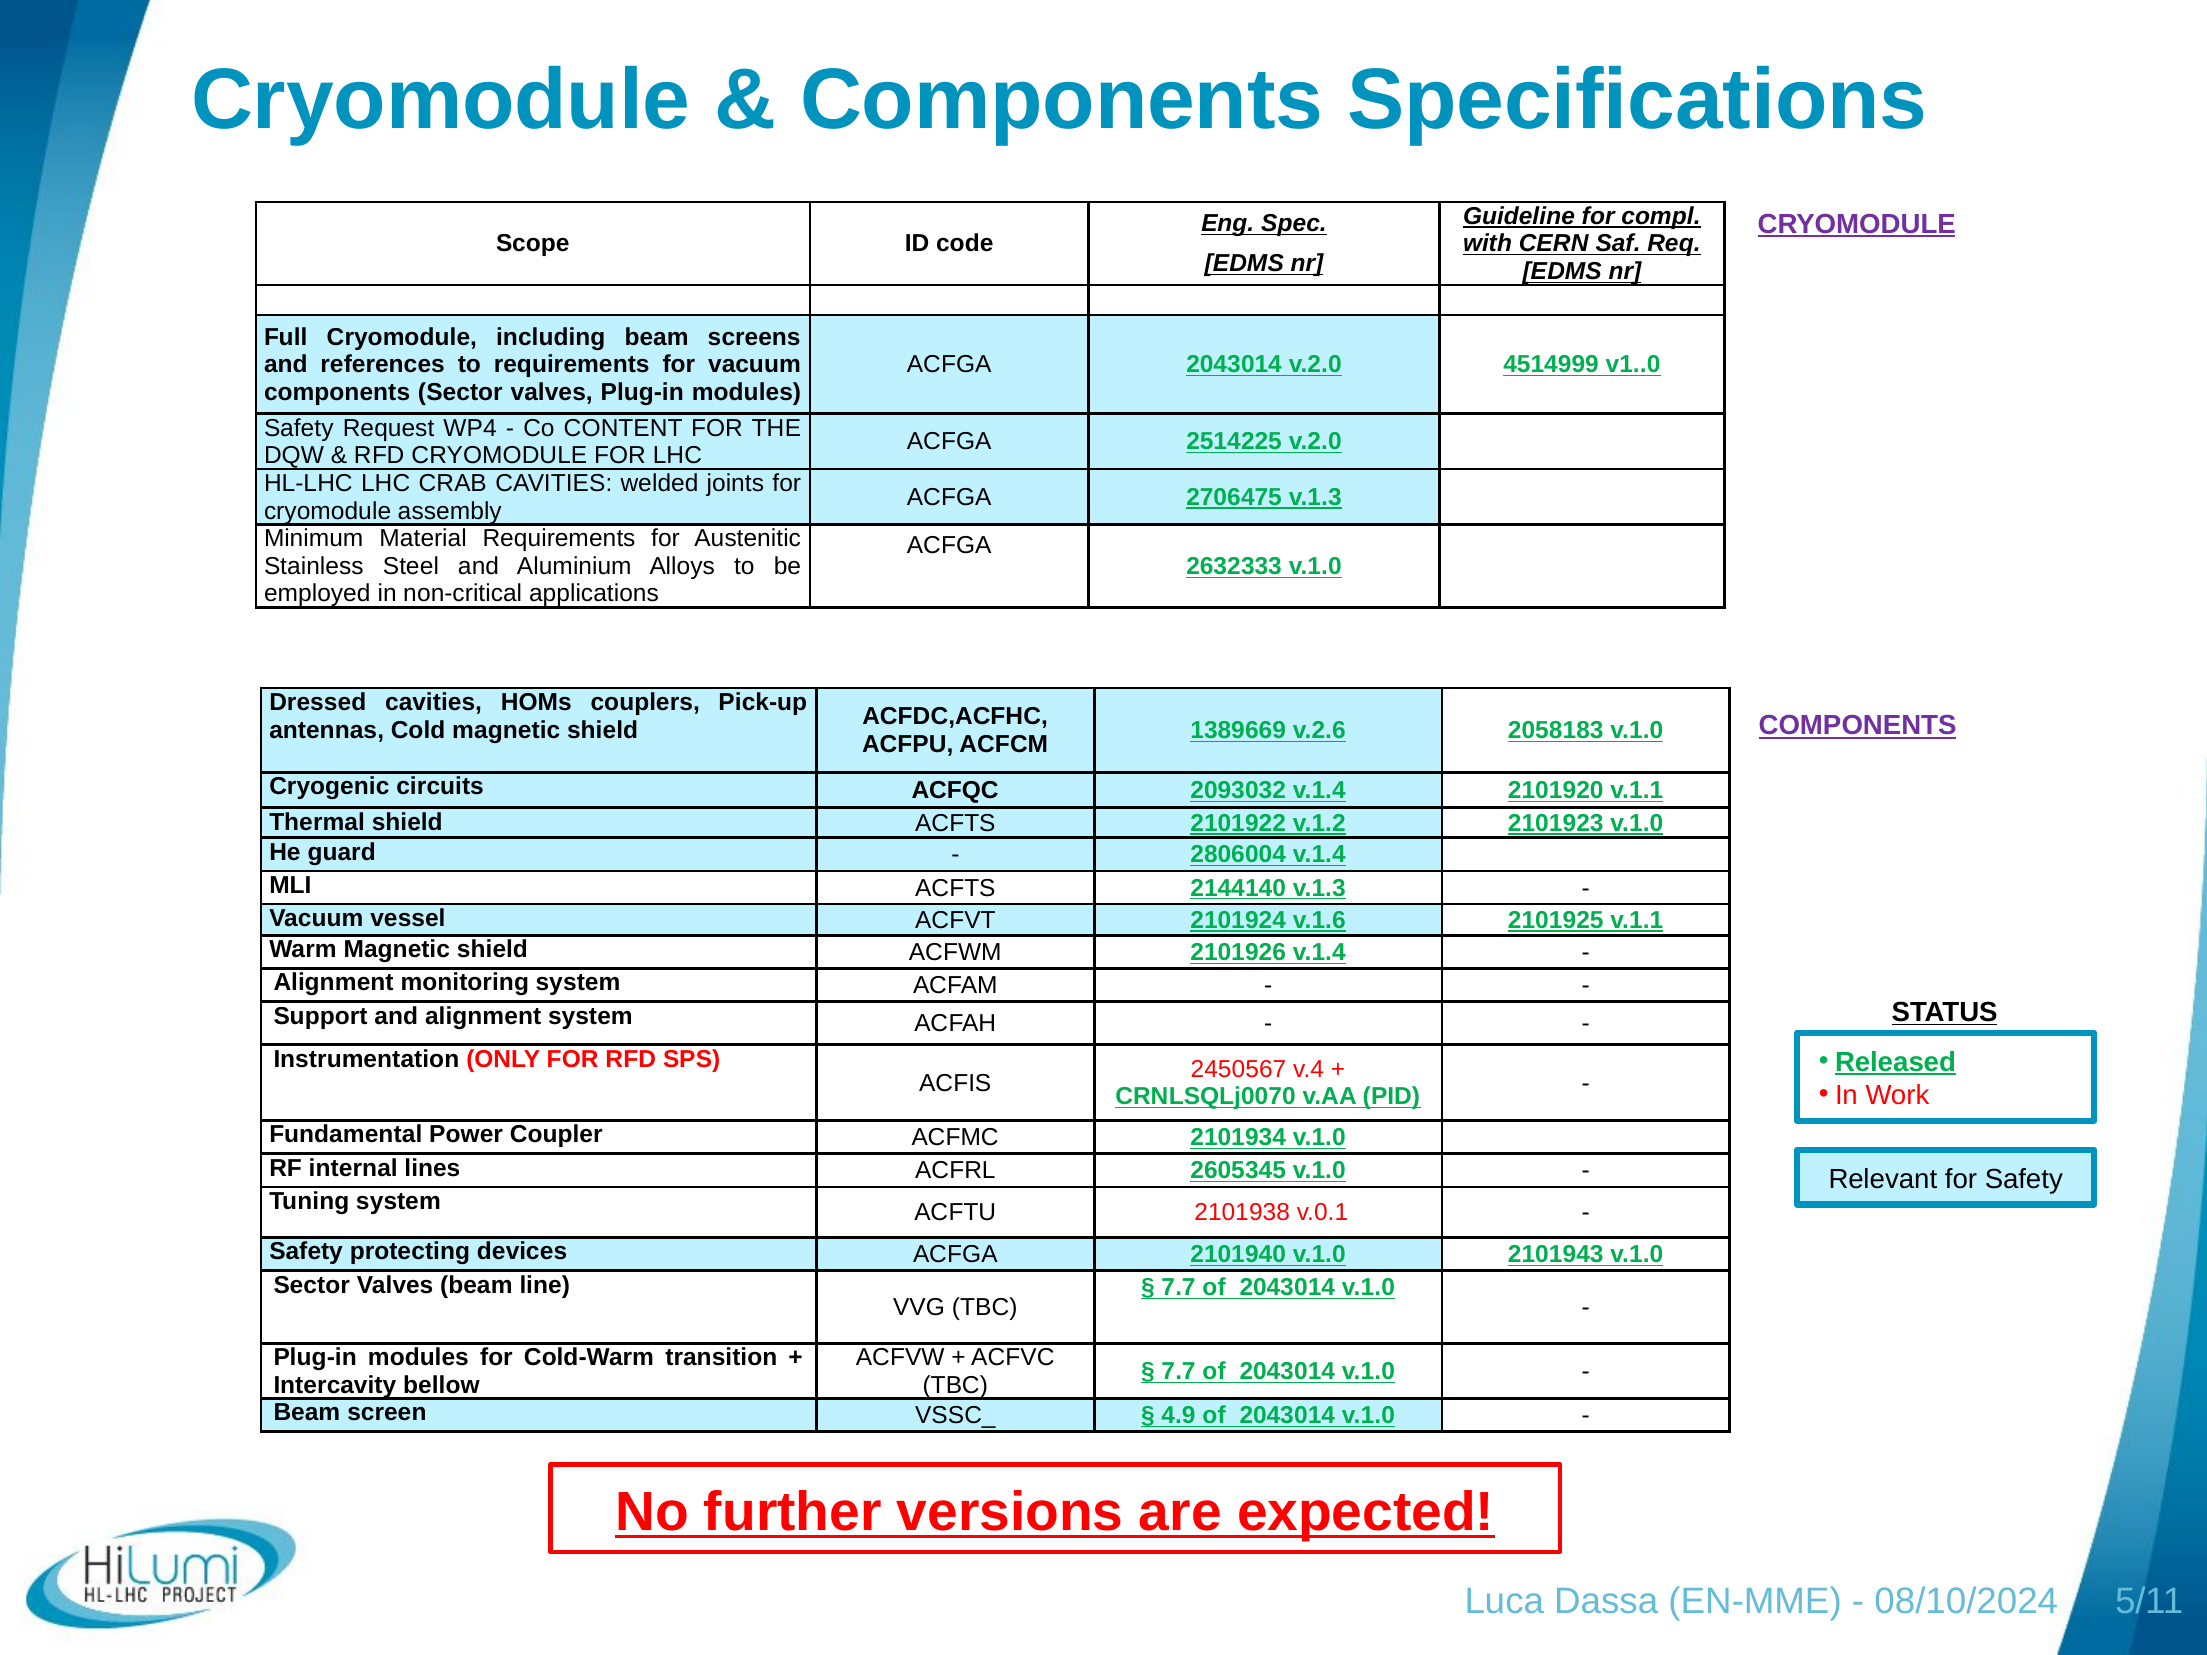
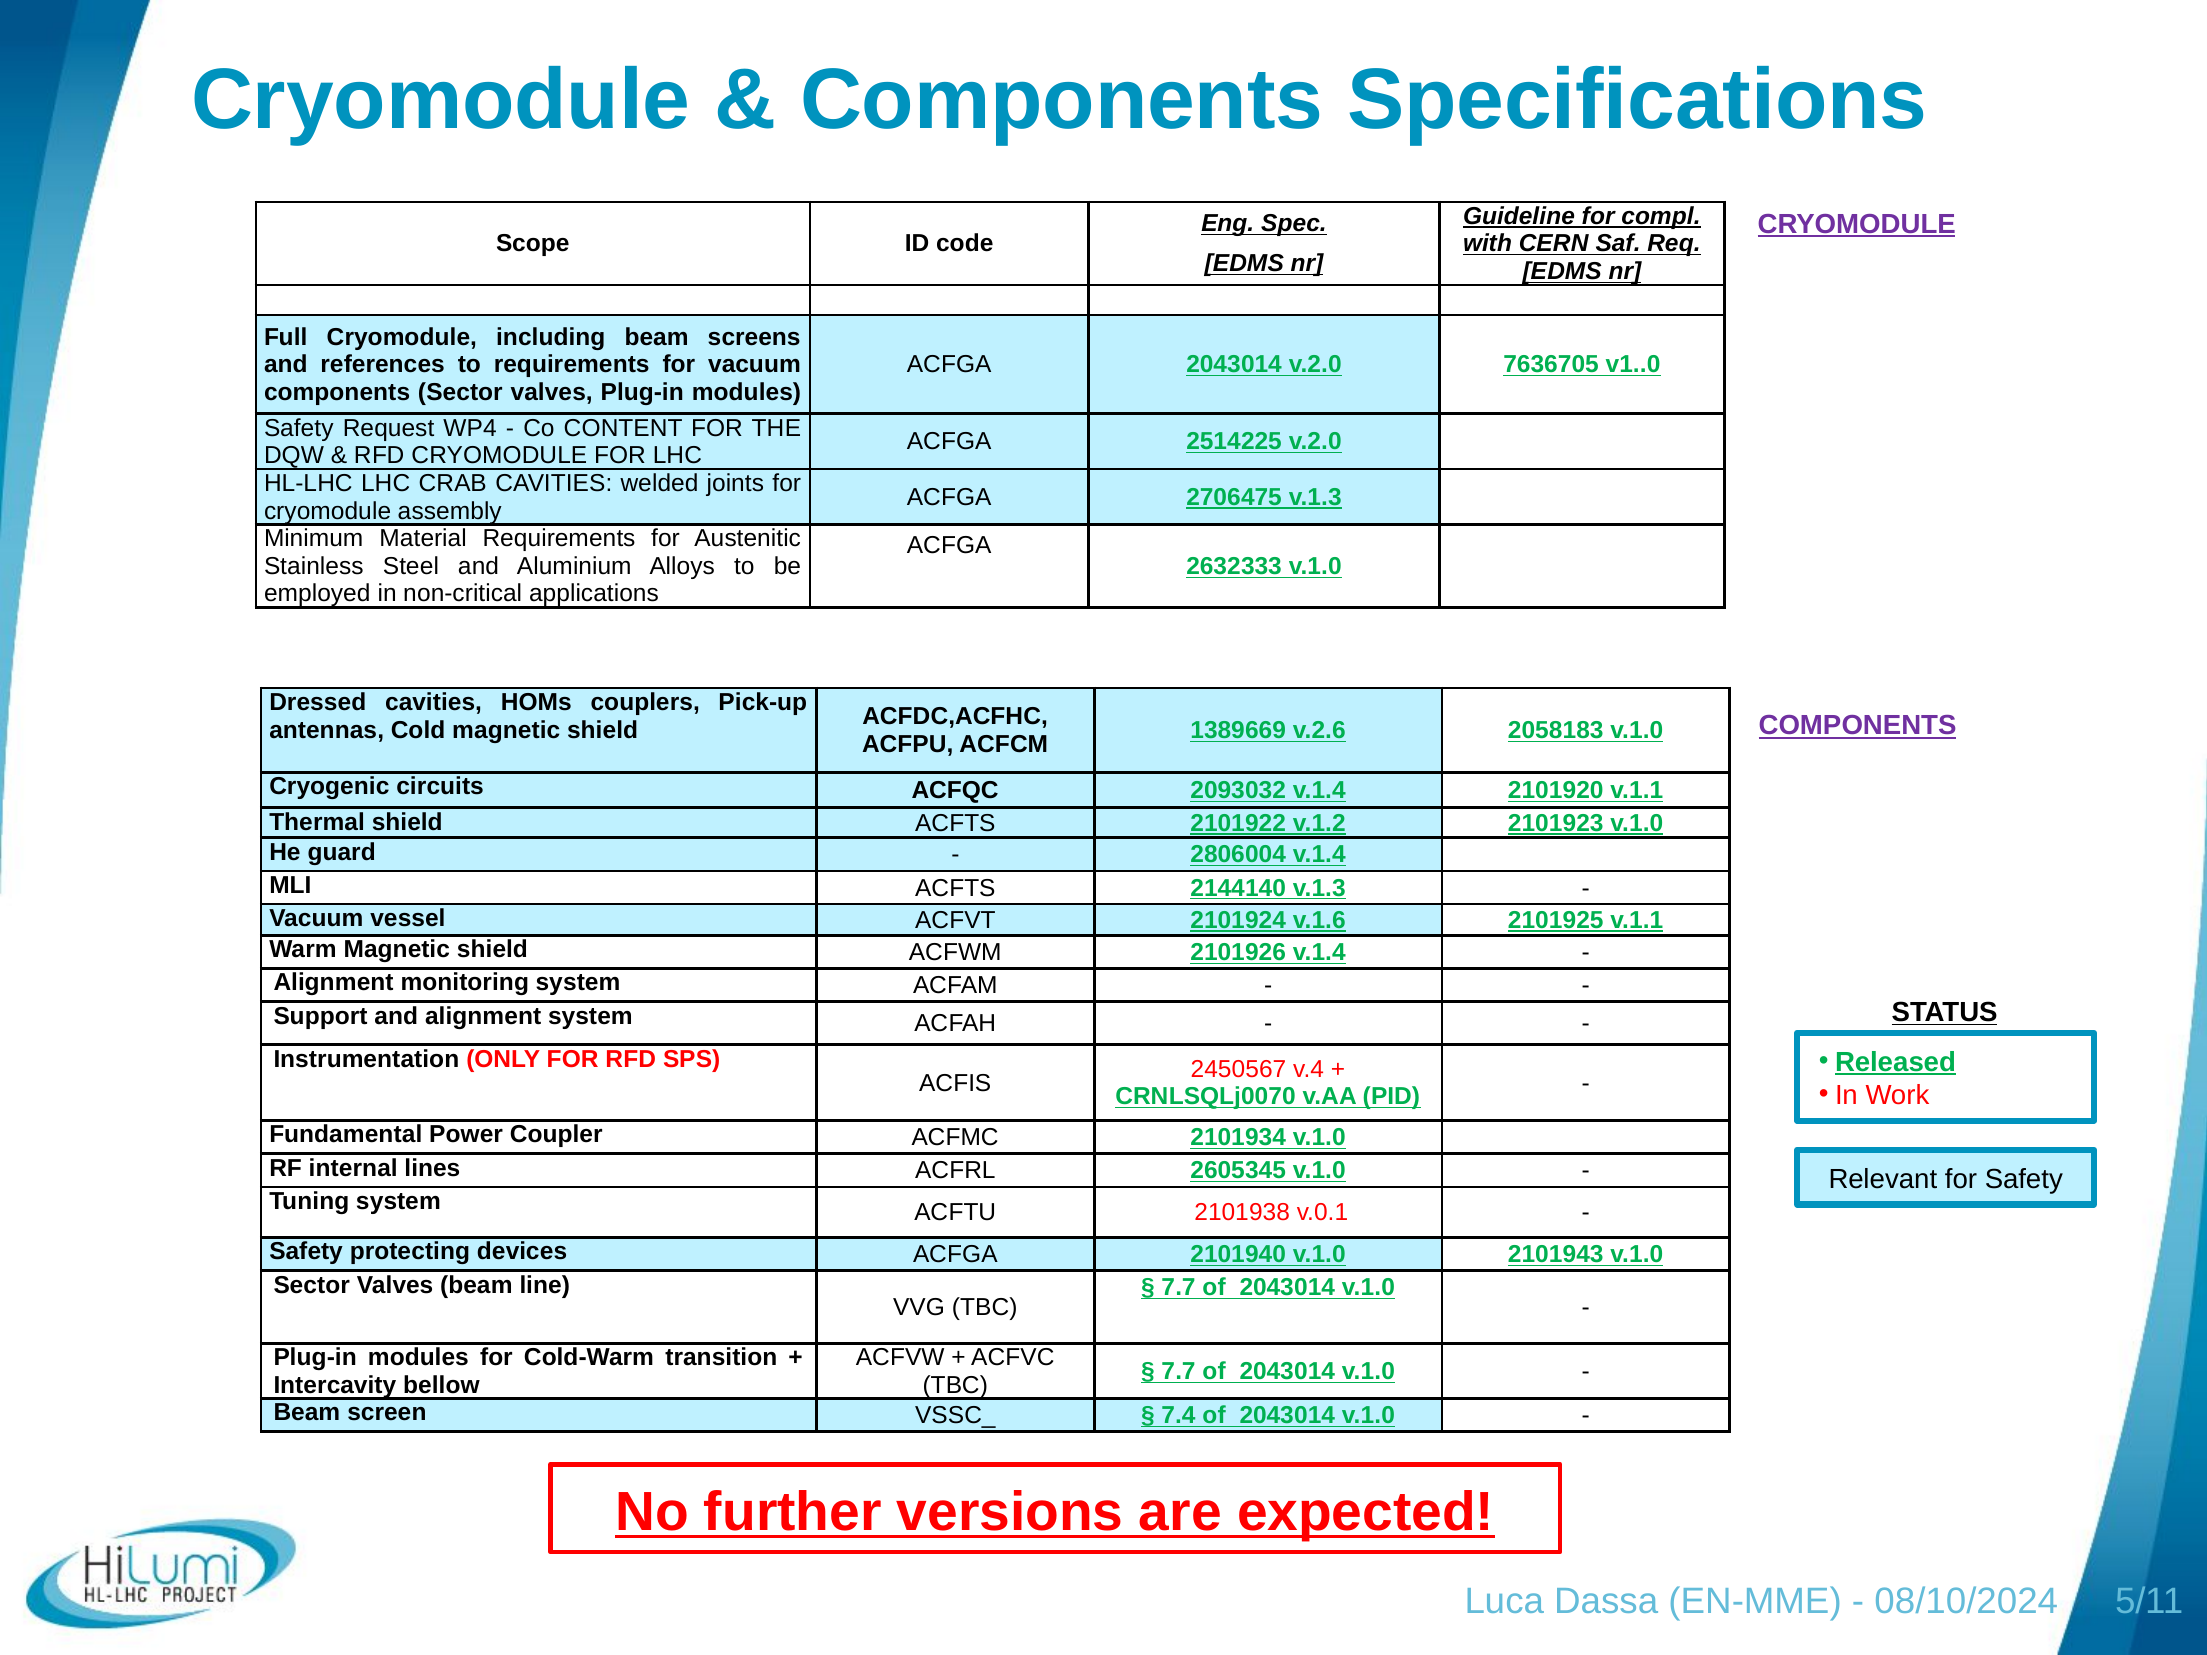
4514999: 4514999 -> 7636705
4.9: 4.9 -> 7.4
